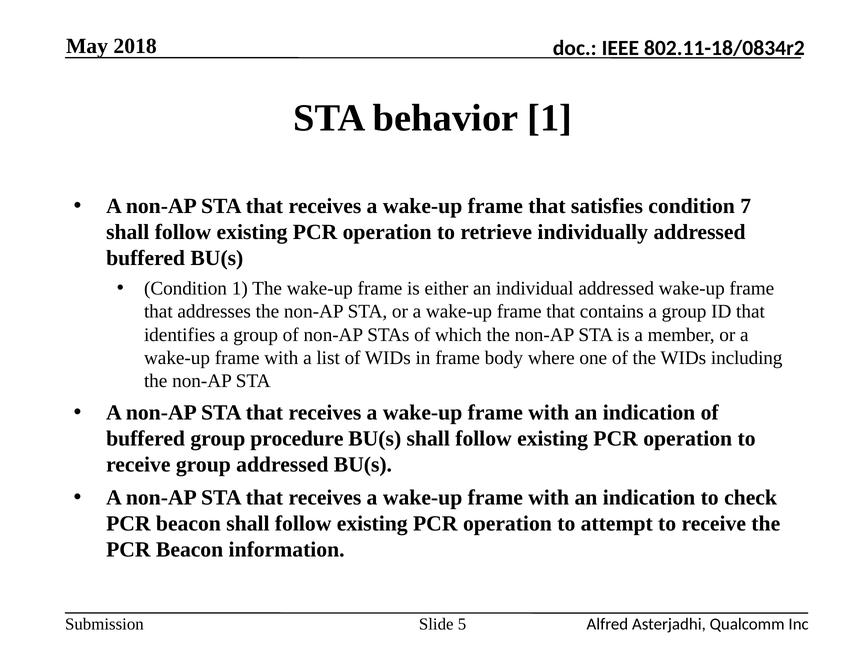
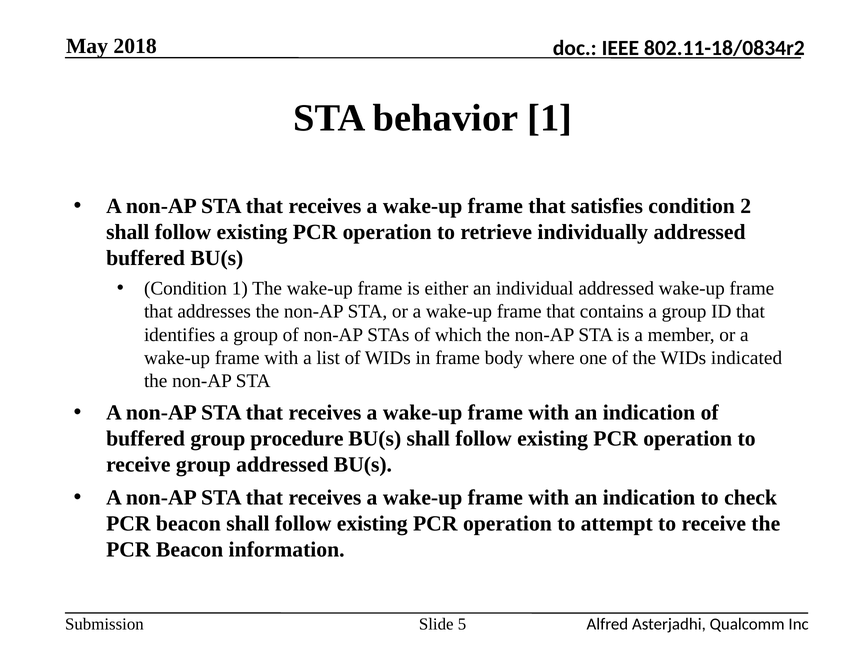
7: 7 -> 2
including: including -> indicated
